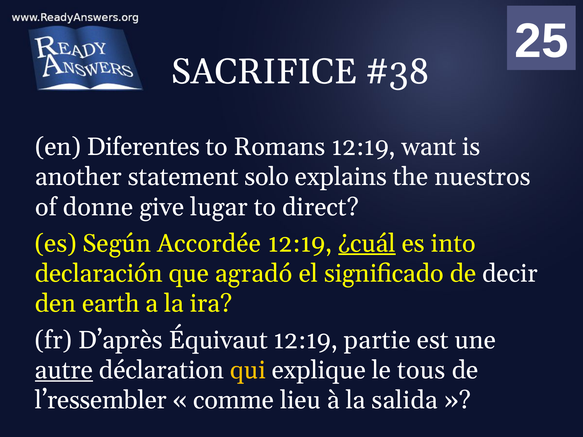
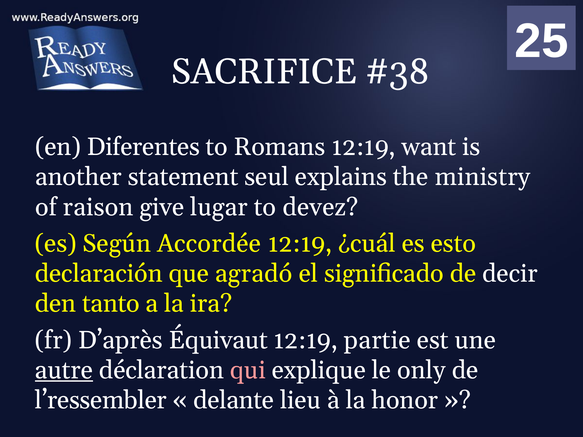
solo: solo -> seul
nuestros: nuestros -> ministry
donne: donne -> raison
direct: direct -> devez
¿cuál underline: present -> none
into: into -> esto
earth: earth -> tanto
qui colour: yellow -> pink
tous: tous -> only
comme: comme -> delante
salida: salida -> honor
